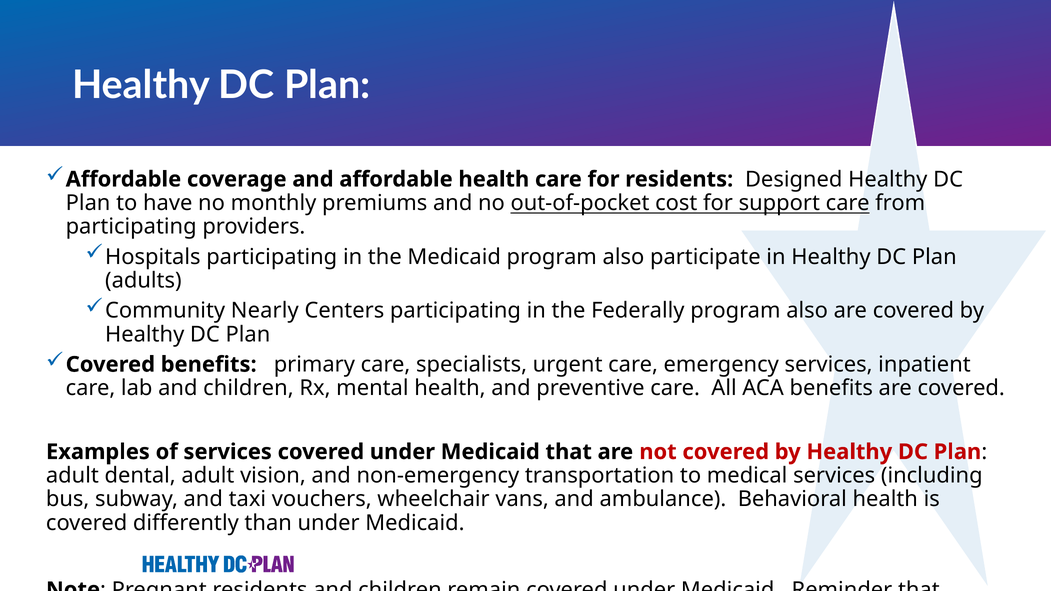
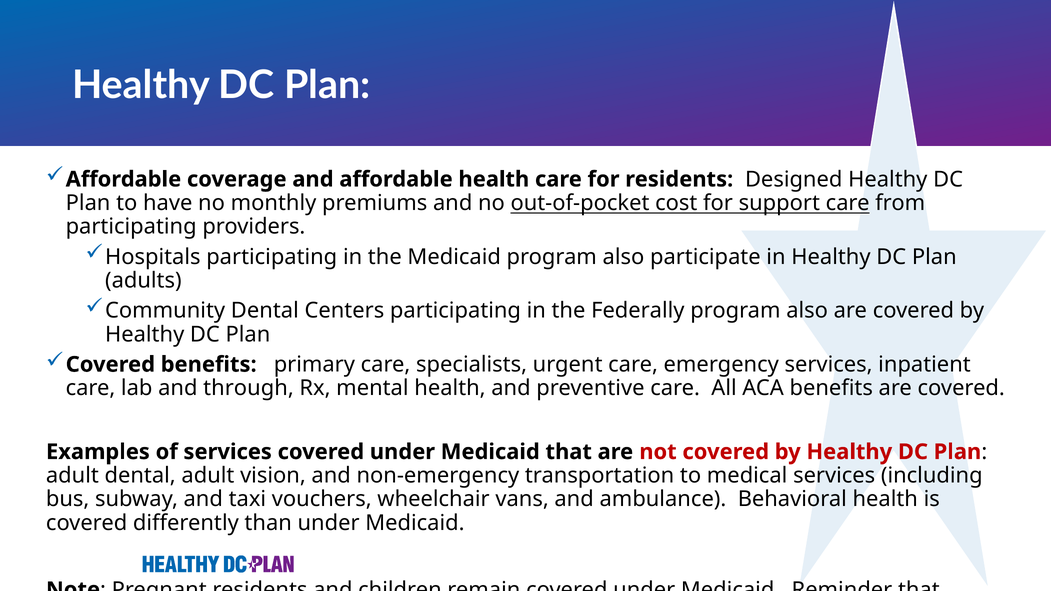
Community Nearly: Nearly -> Dental
lab and children: children -> through
